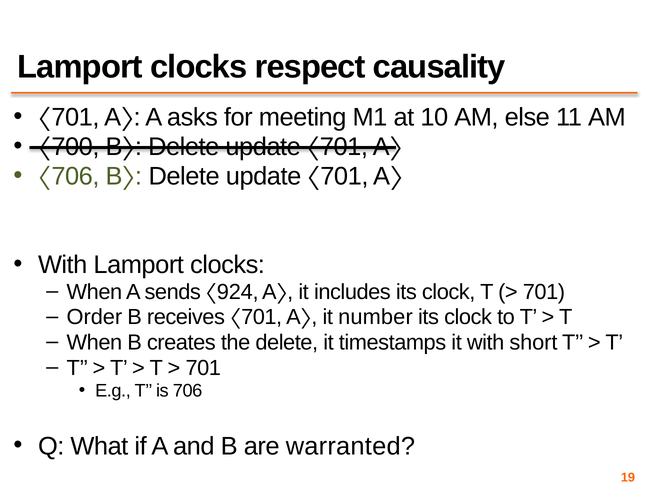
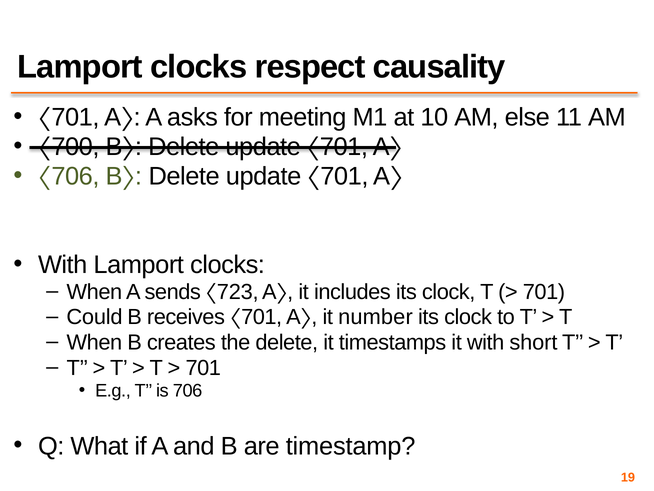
924: 924 -> 723
Order: Order -> Could
warranted: warranted -> timestamp
